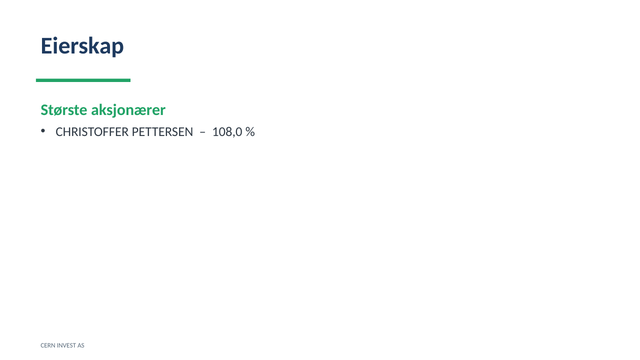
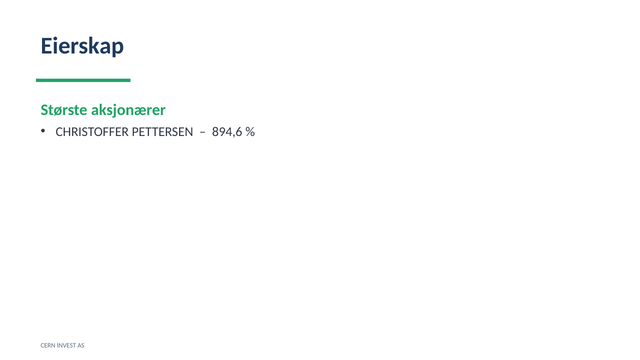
108,0: 108,0 -> 894,6
